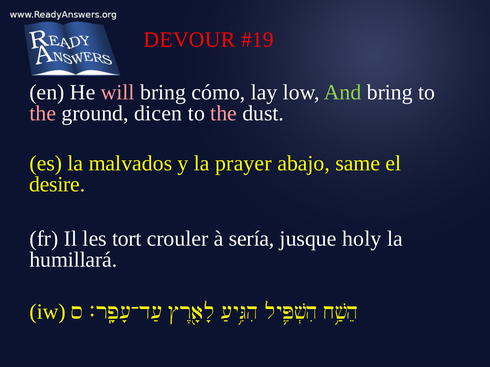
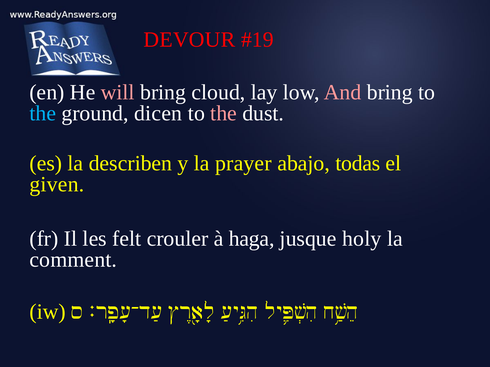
cómo: cómo -> cloud
And colour: light green -> pink
the at (43, 113) colour: pink -> light blue
malvados: malvados -> describen
same: same -> todas
desire: desire -> given
tort: tort -> felt
sería: sería -> haga
humillará: humillará -> comment
